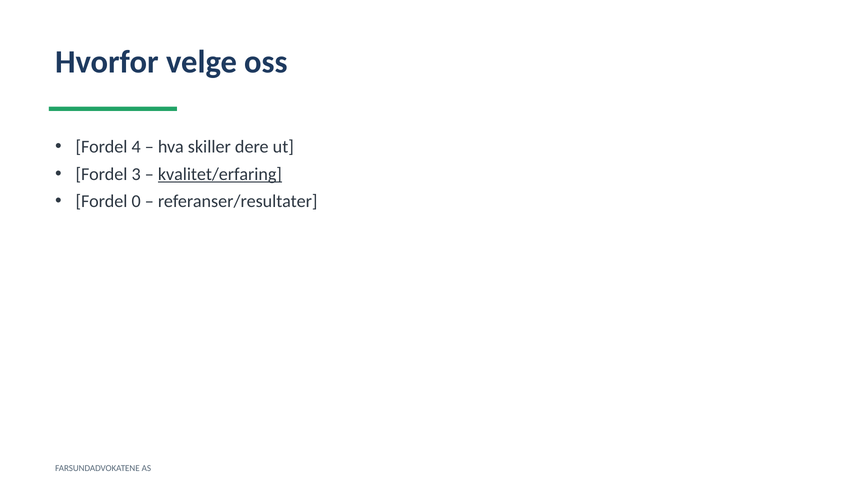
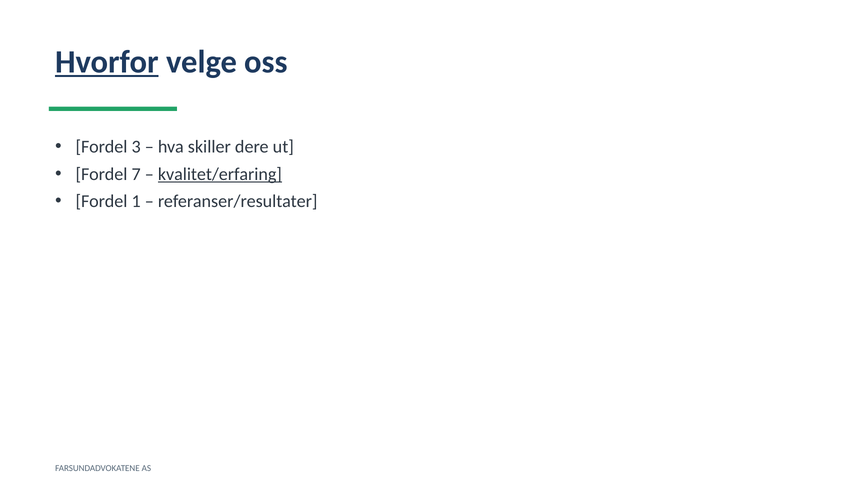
Hvorfor underline: none -> present
4: 4 -> 3
3: 3 -> 7
0: 0 -> 1
